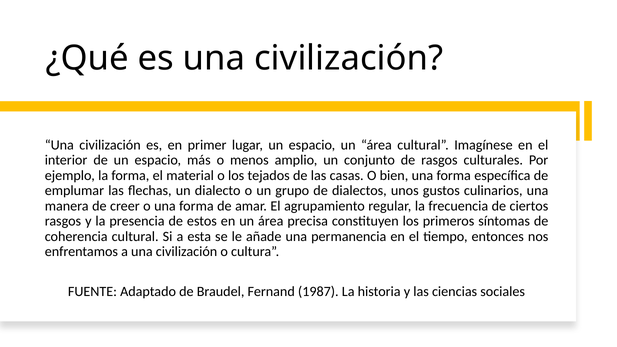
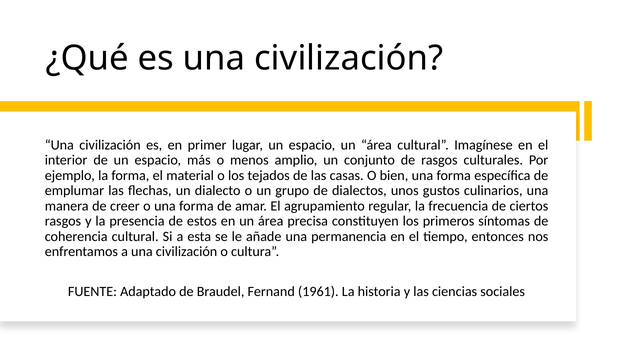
1987: 1987 -> 1961
